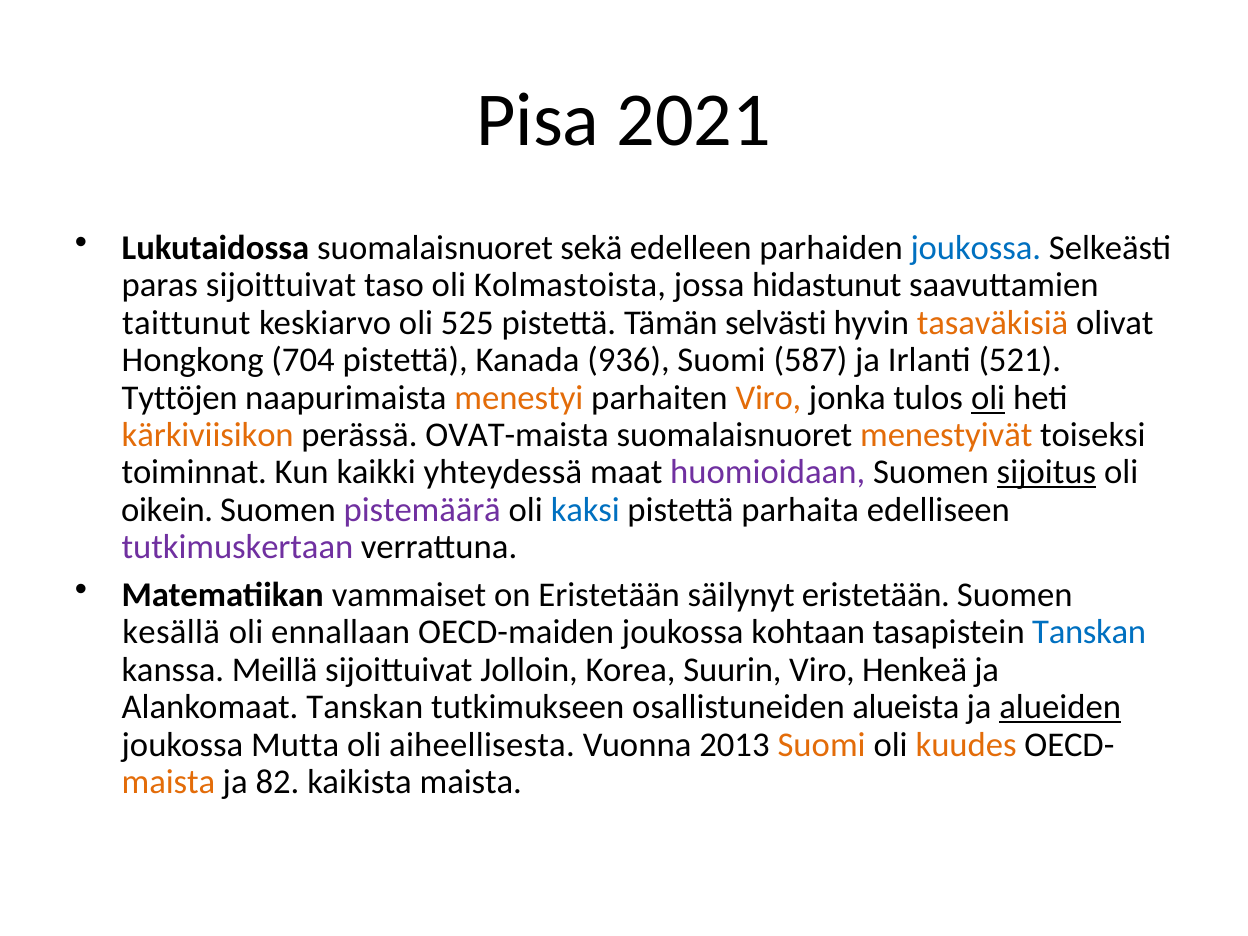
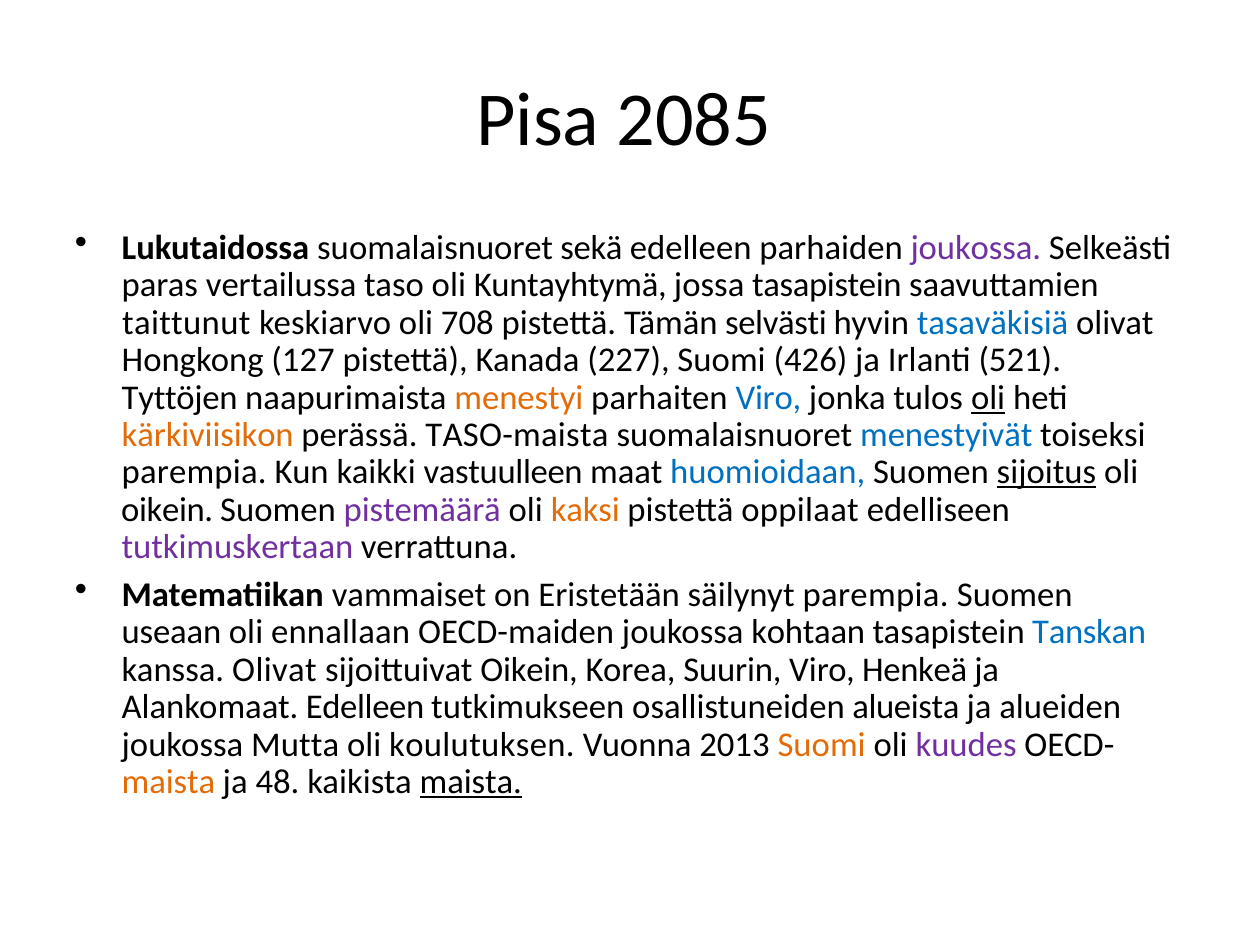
2021: 2021 -> 2085
joukossa at (976, 248) colour: blue -> purple
paras sijoittuivat: sijoittuivat -> vertailussa
Kolmastoista: Kolmastoista -> Kuntayhtymä
jossa hidastunut: hidastunut -> tasapistein
525: 525 -> 708
tasaväkisiä colour: orange -> blue
704: 704 -> 127
936: 936 -> 227
587: 587 -> 426
Viro at (768, 398) colour: orange -> blue
OVAT-maista: OVAT-maista -> TASO-maista
menestyivät colour: orange -> blue
toiminnat at (194, 473): toiminnat -> parempia
yhteydessä: yhteydessä -> vastuulleen
huomioidaan colour: purple -> blue
kaksi colour: blue -> orange
parhaita: parhaita -> oppilaat
säilynyt eristetään: eristetään -> parempia
kesällä: kesällä -> useaan
kanssa Meillä: Meillä -> Olivat
sijoittuivat Jolloin: Jolloin -> Oikein
Alankomaat Tanskan: Tanskan -> Edelleen
alueiden underline: present -> none
aiheellisesta: aiheellisesta -> koulutuksen
kuudes colour: orange -> purple
82: 82 -> 48
maista at (471, 782) underline: none -> present
